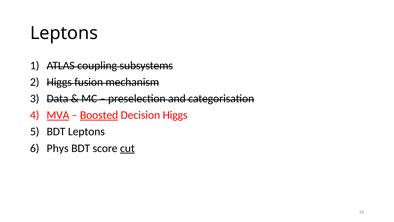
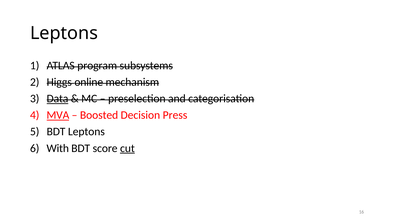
coupling: coupling -> program
fusion: fusion -> online
Data underline: none -> present
Boosted underline: present -> none
Decision Higgs: Higgs -> Press
Phys: Phys -> With
